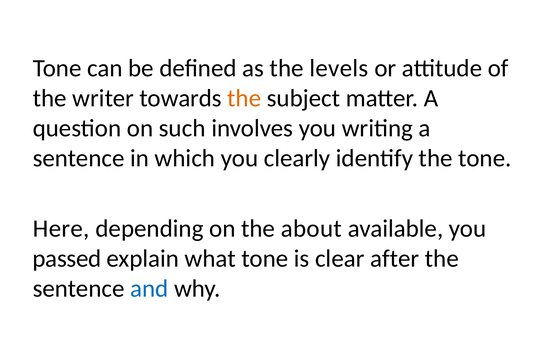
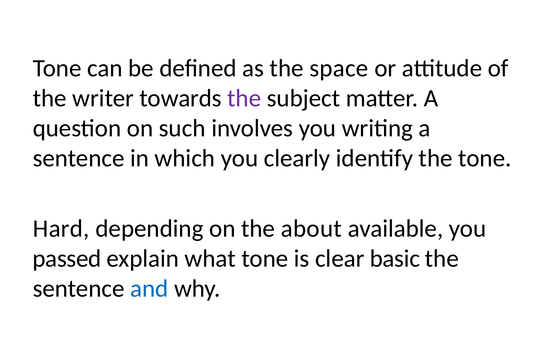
levels: levels -> space
the at (244, 98) colour: orange -> purple
Here: Here -> Hard
after: after -> basic
